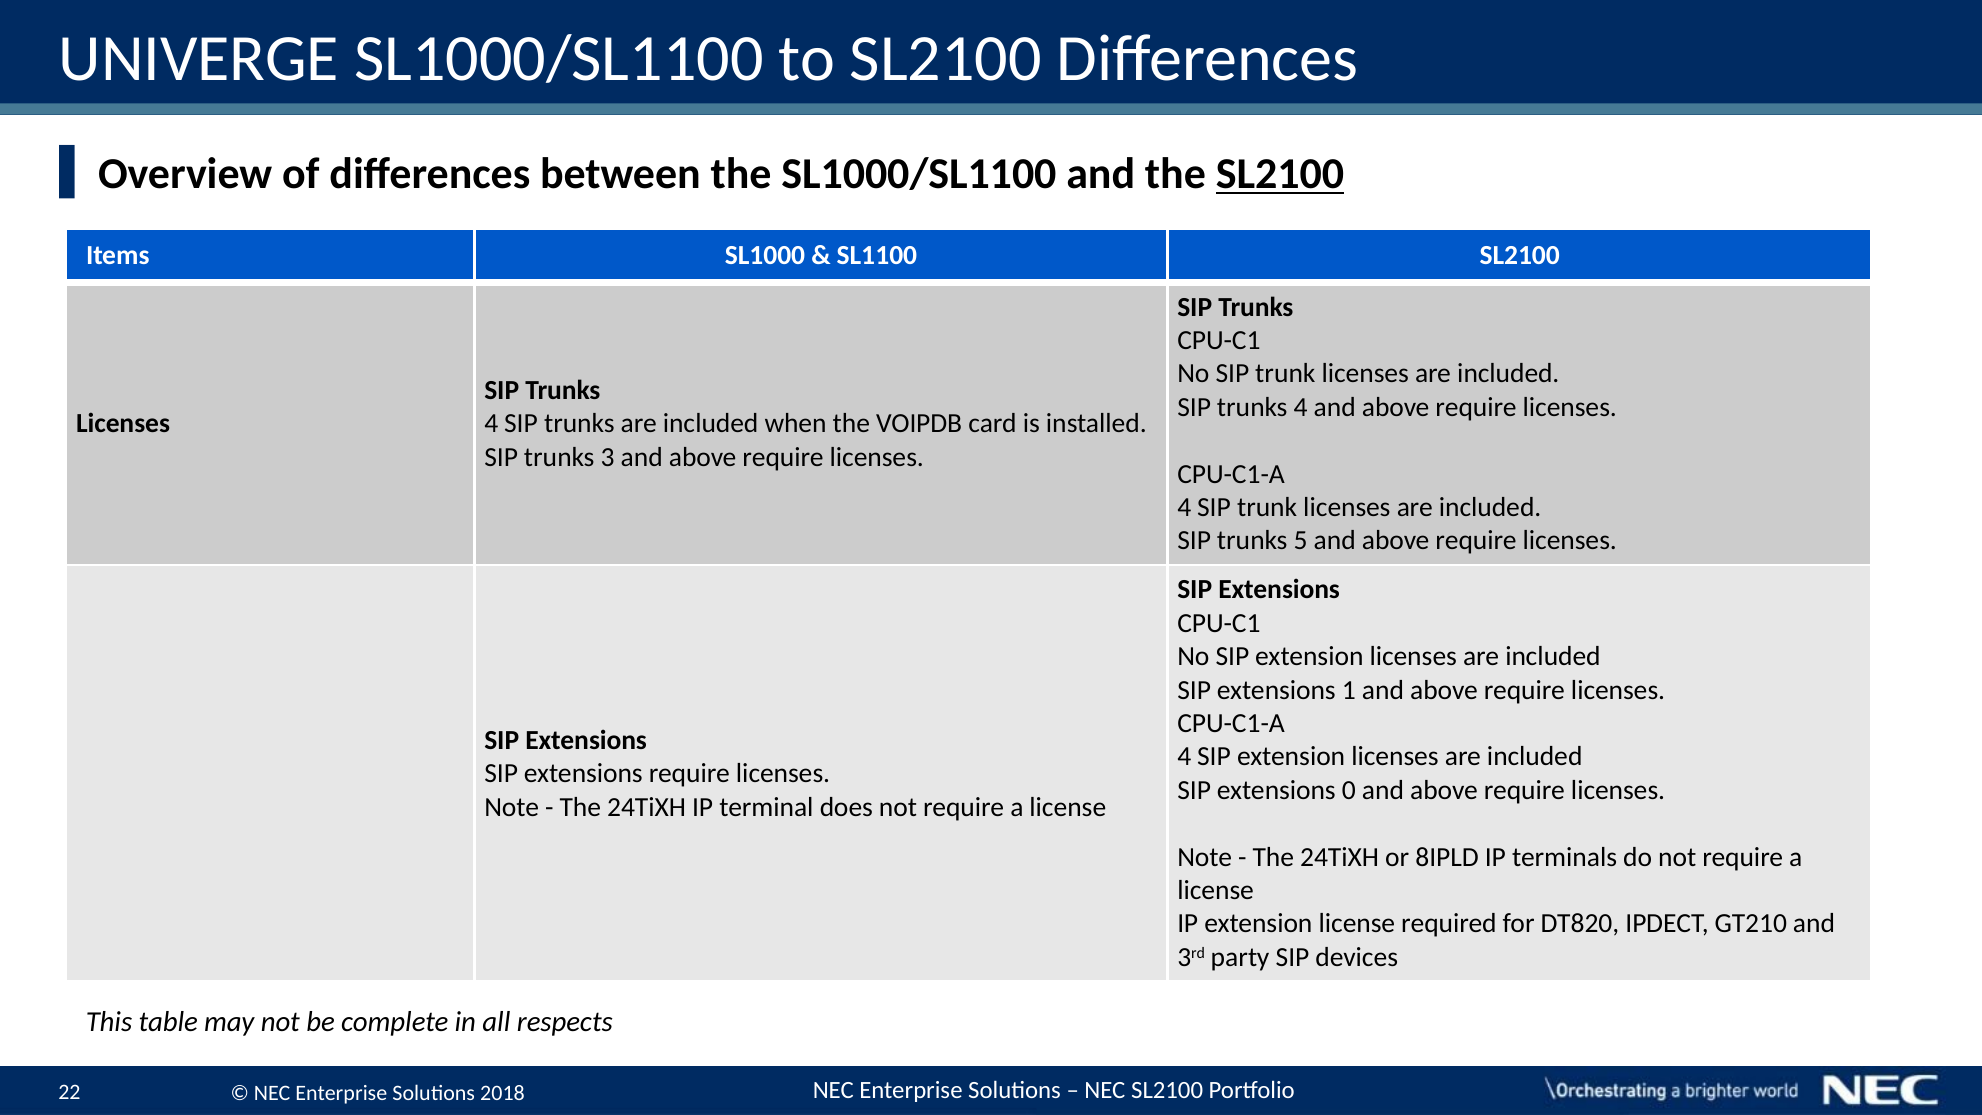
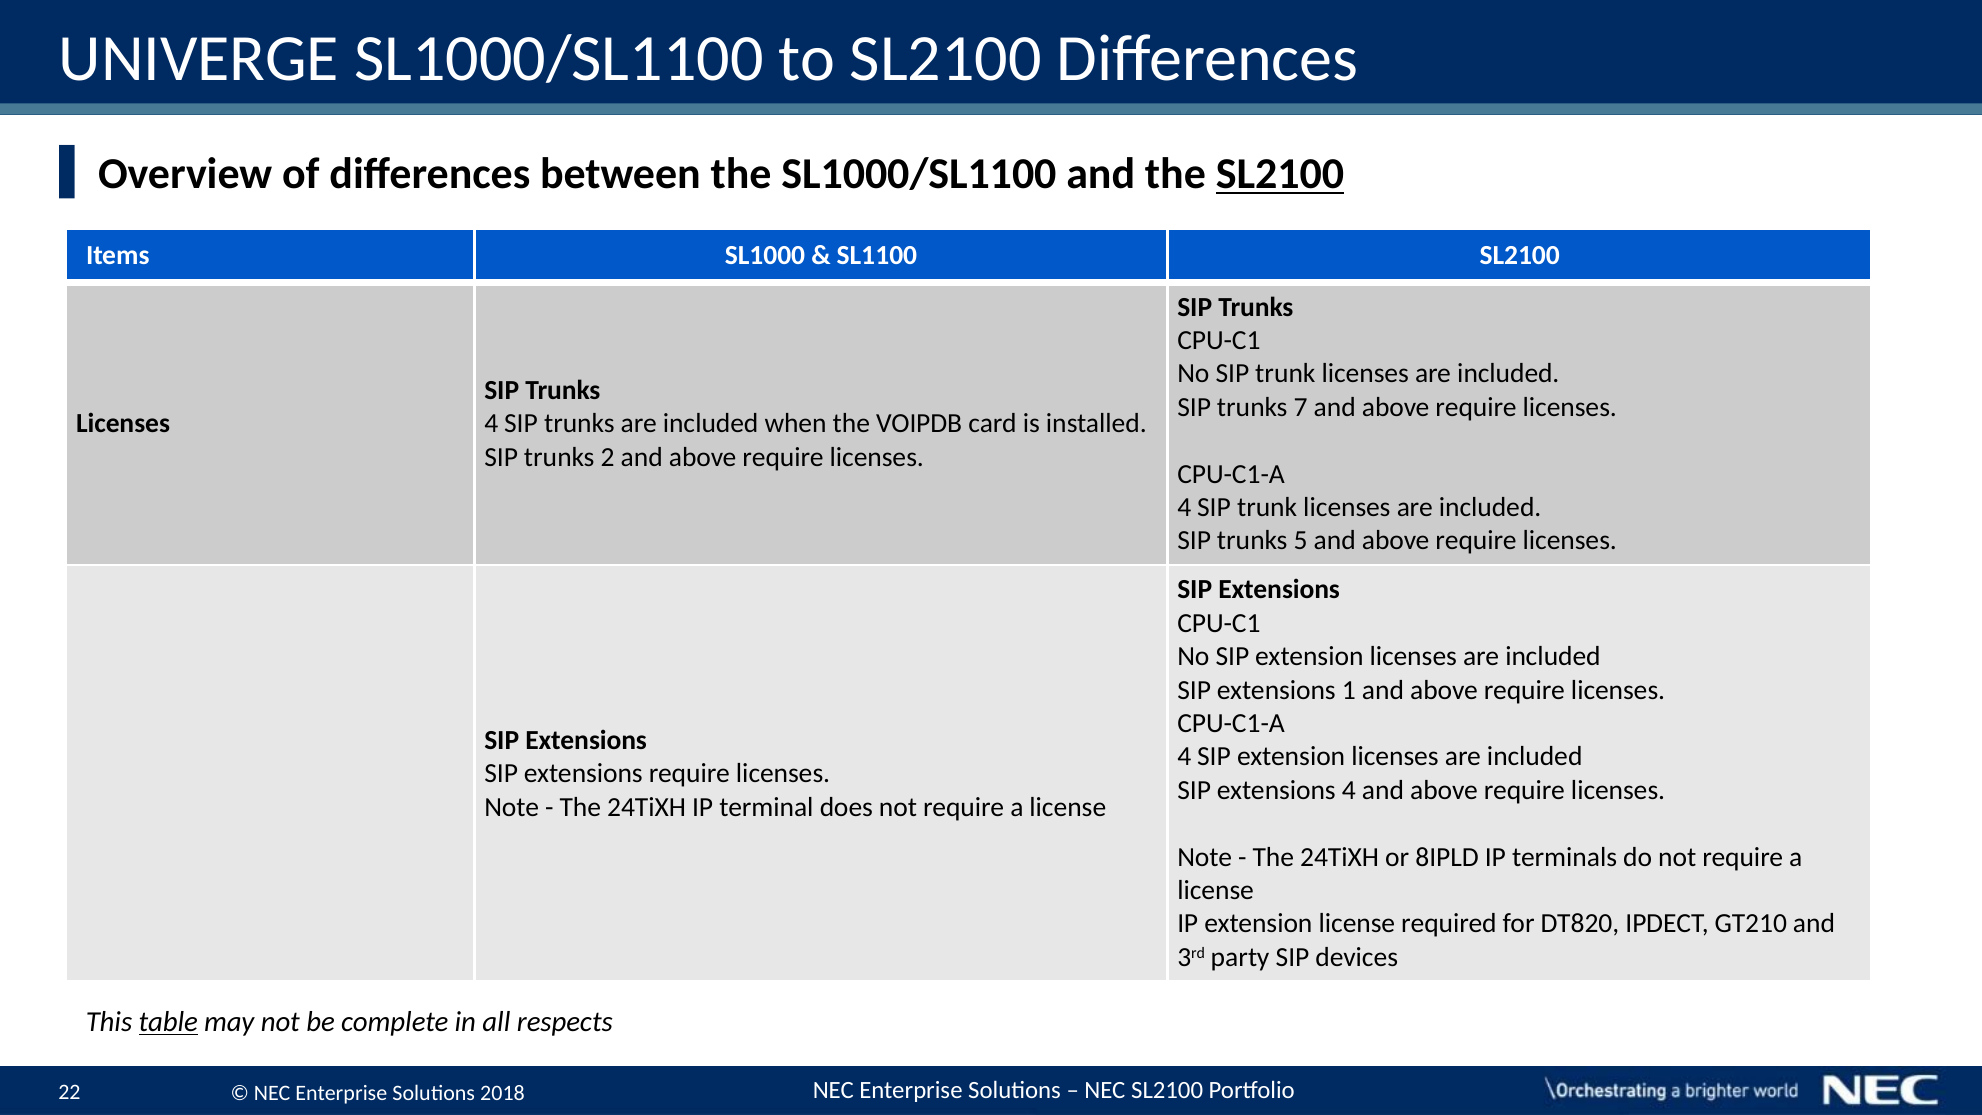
4 at (1300, 407): 4 -> 7
3: 3 -> 2
extensions 0: 0 -> 4
table underline: none -> present
